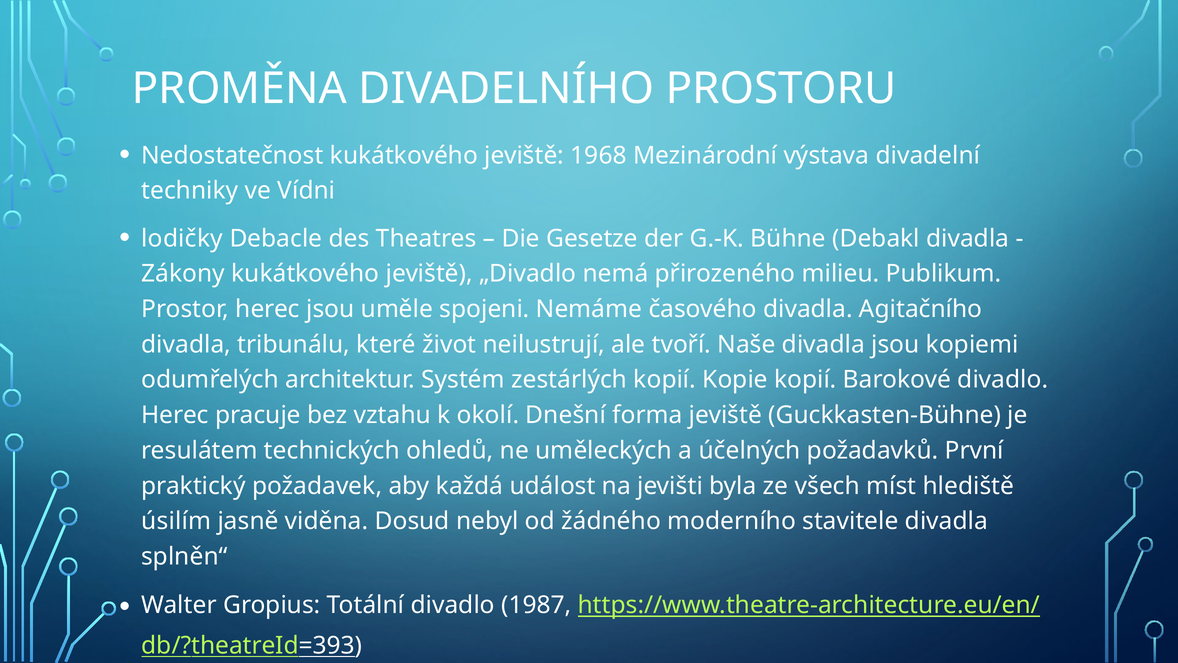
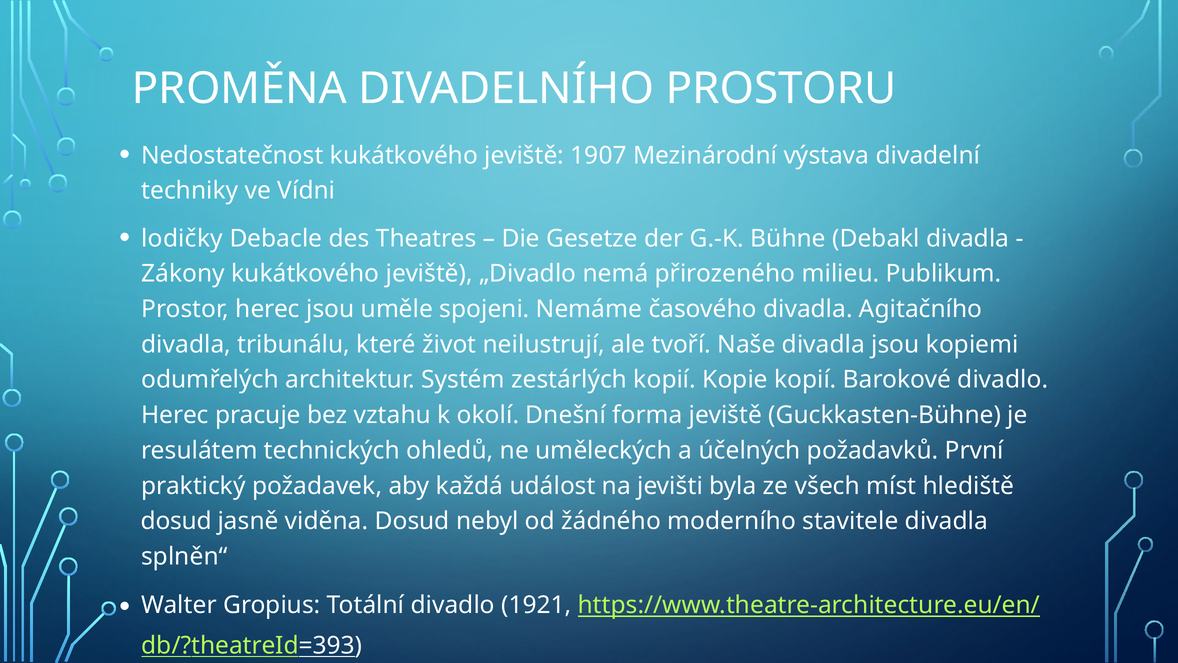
1968: 1968 -> 1907
úsilím at (176, 521): úsilím -> dosud
1987: 1987 -> 1921
